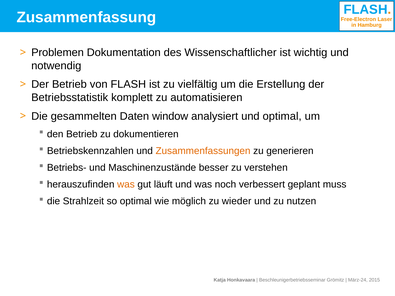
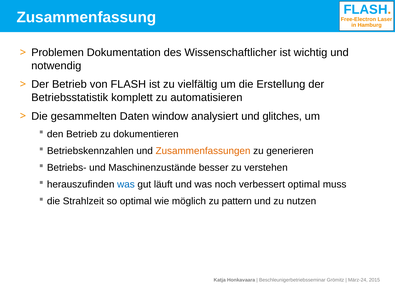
und optimal: optimal -> glitches
was at (126, 185) colour: orange -> blue
verbessert geplant: geplant -> optimal
wieder: wieder -> pattern
